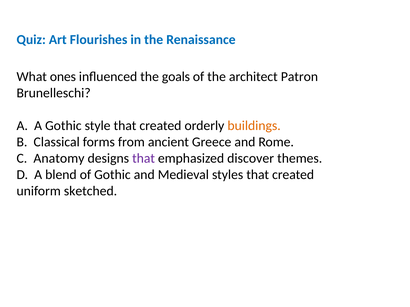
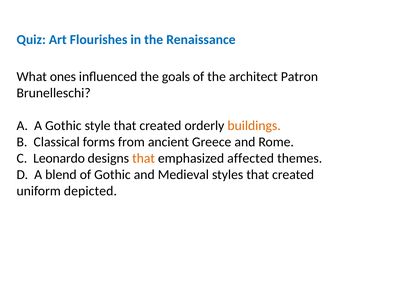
Anatomy: Anatomy -> Leonardo
that at (144, 159) colour: purple -> orange
discover: discover -> affected
sketched: sketched -> depicted
